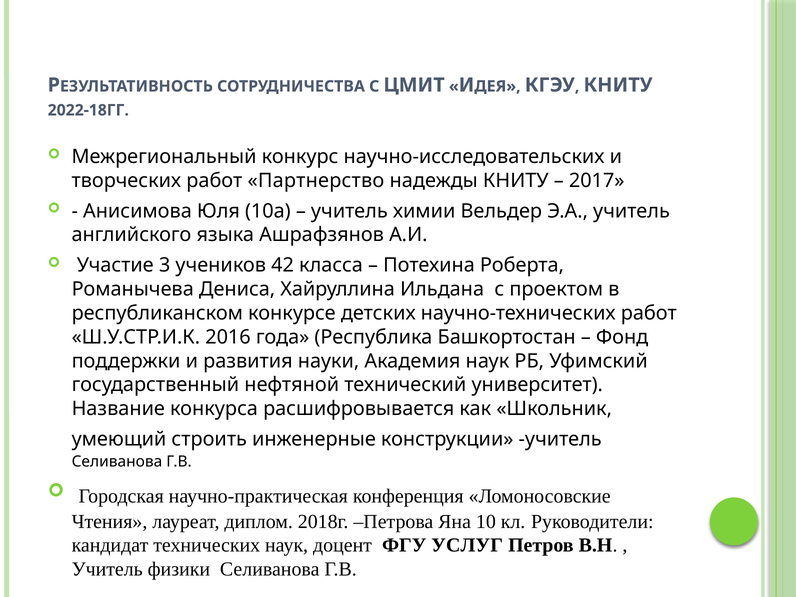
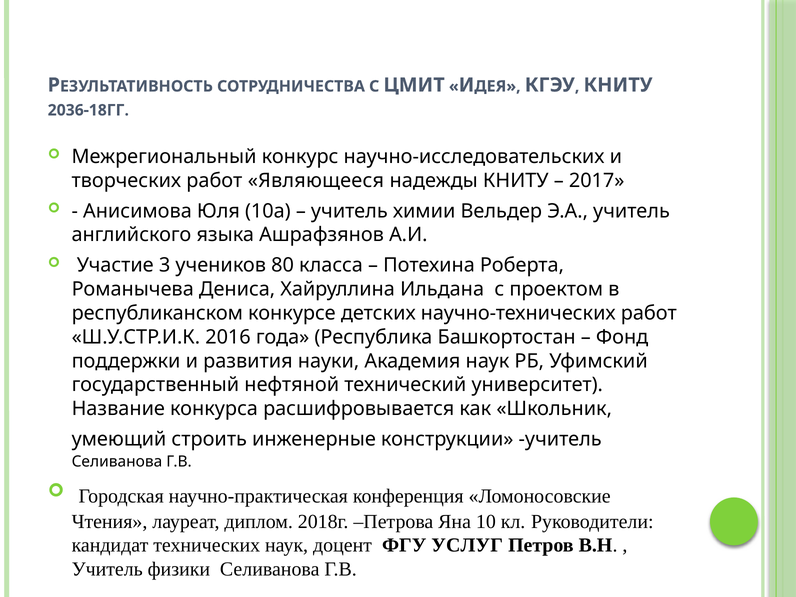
2022-18ГГ: 2022-18ГГ -> 2036-18ГГ
Партнерство: Партнерство -> Являющееся
42: 42 -> 80
